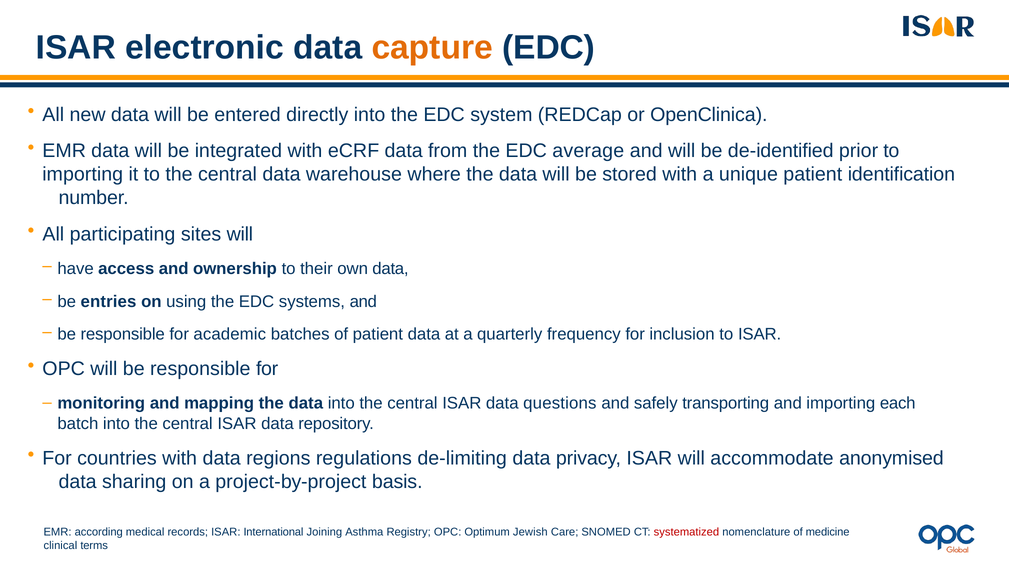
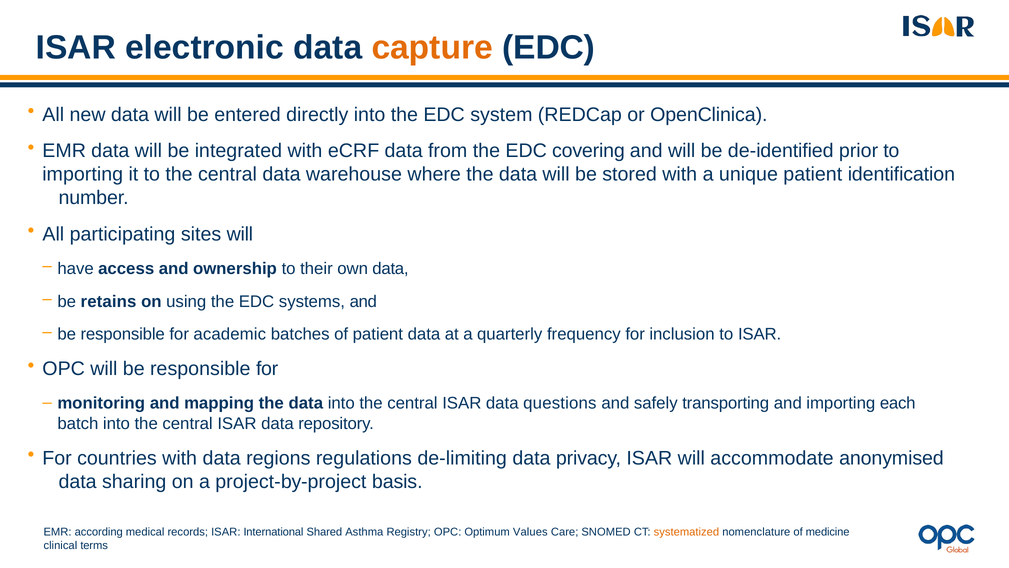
average: average -> covering
entries: entries -> retains
Joining: Joining -> Shared
Jewish: Jewish -> Values
systematized colour: red -> orange
